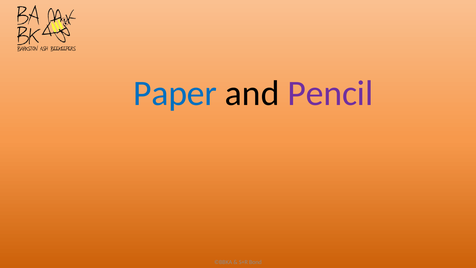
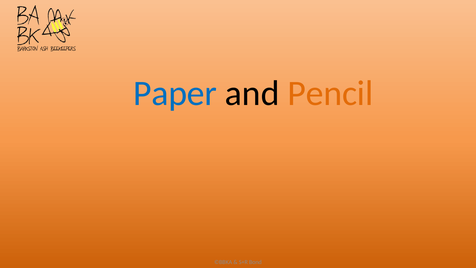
Pencil colour: purple -> orange
